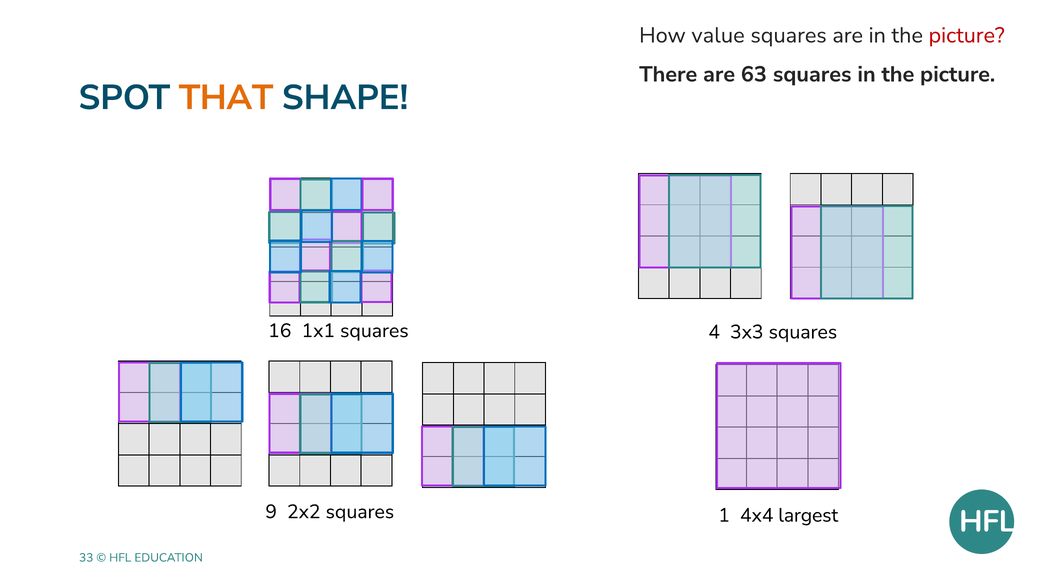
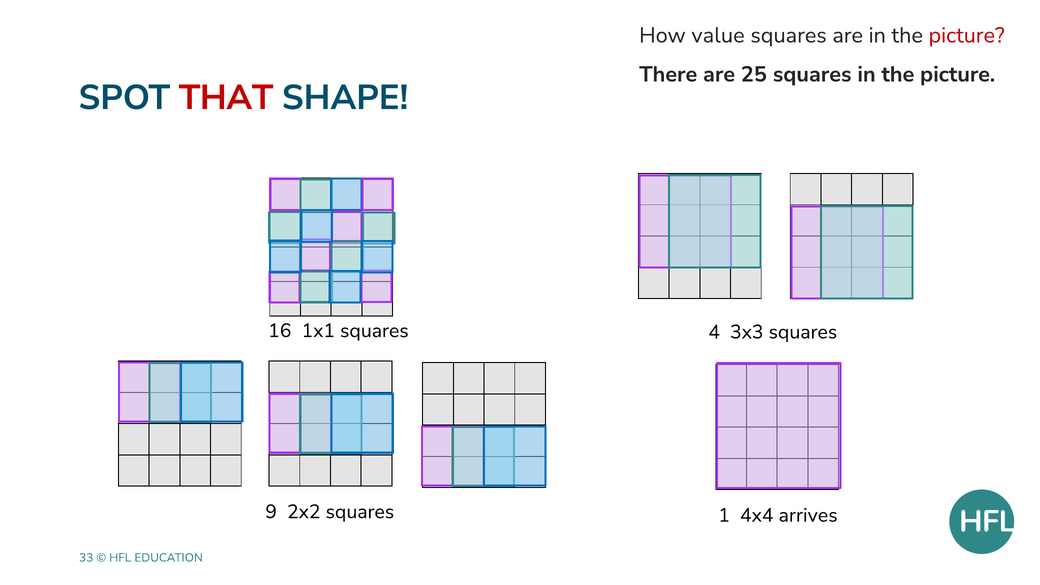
63: 63 -> 25
THAT colour: orange -> red
largest: largest -> arrives
